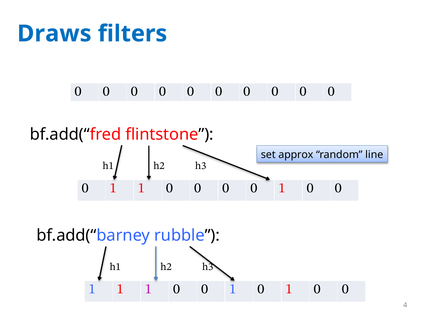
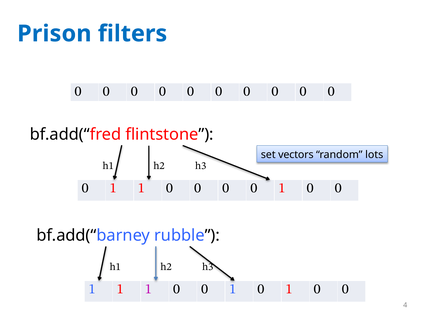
Draws: Draws -> Prison
approx: approx -> vectors
line: line -> lots
